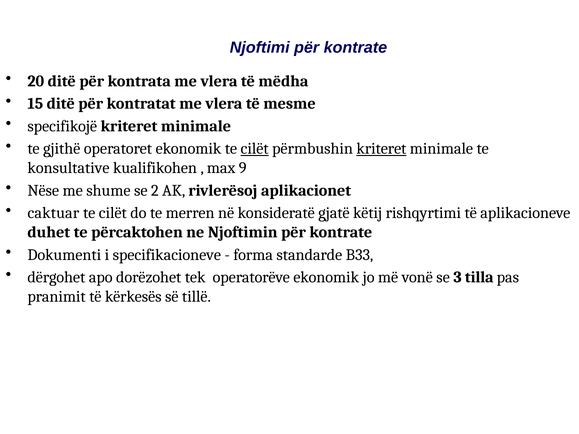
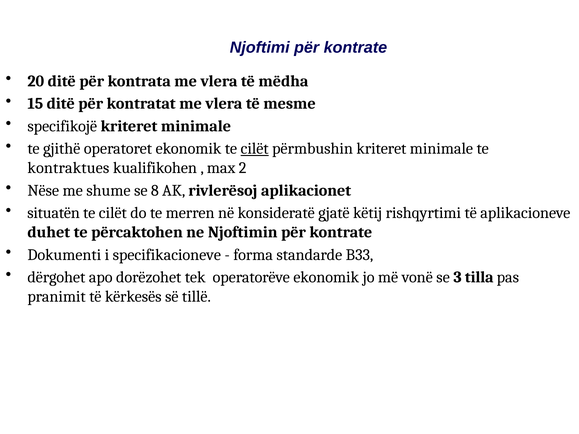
kriteret at (381, 149) underline: present -> none
konsultative: konsultative -> kontraktues
9: 9 -> 2
2: 2 -> 8
caktuar: caktuar -> situatën
